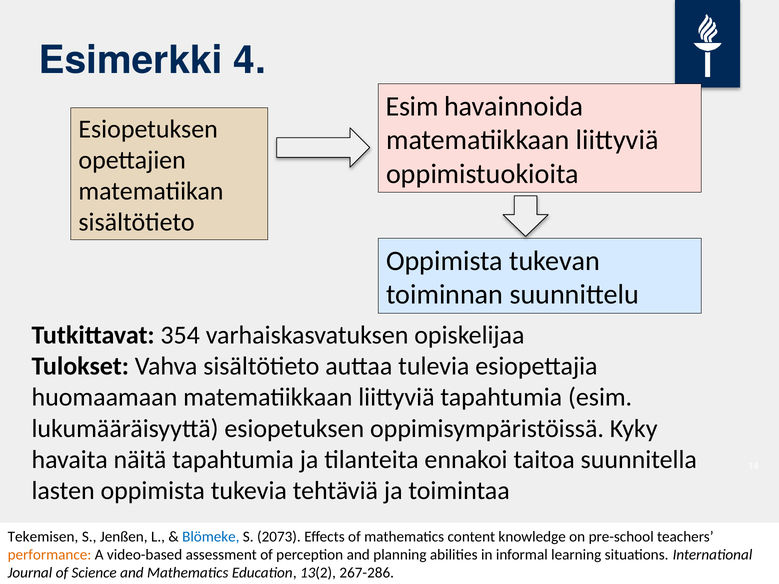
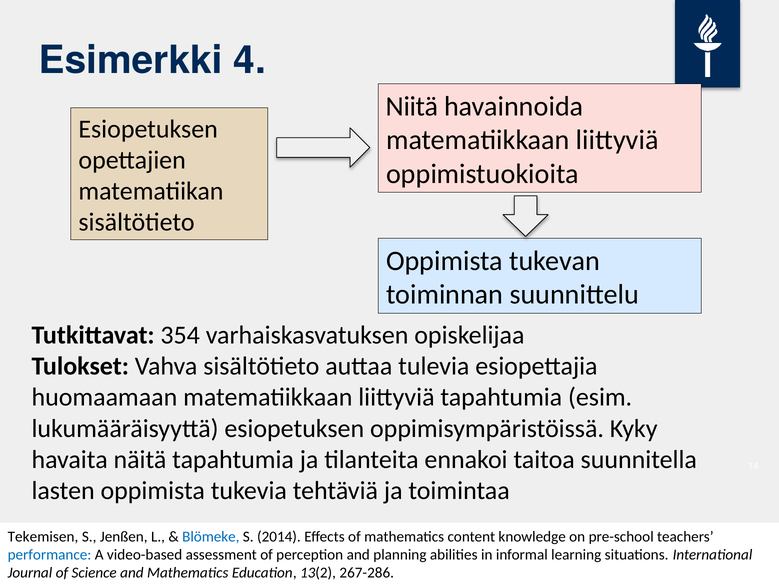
Esim at (412, 106): Esim -> Niitä
2073: 2073 -> 2014
performance colour: orange -> blue
